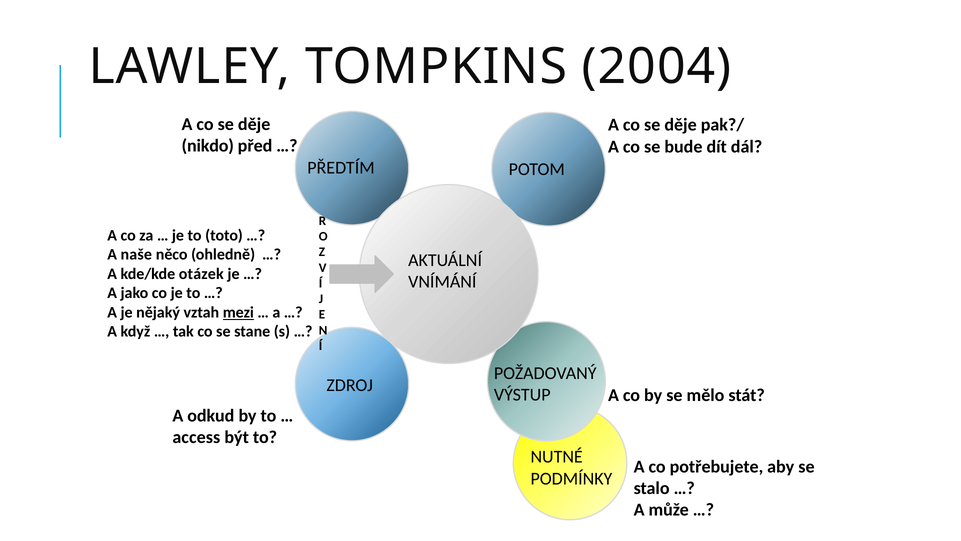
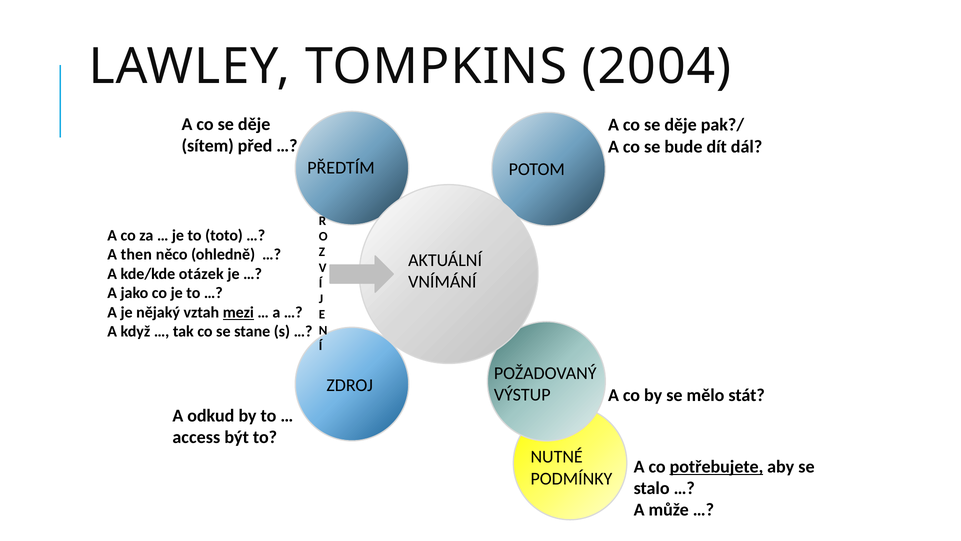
nikdo: nikdo -> sítem
naše: naše -> then
potřebujete underline: none -> present
